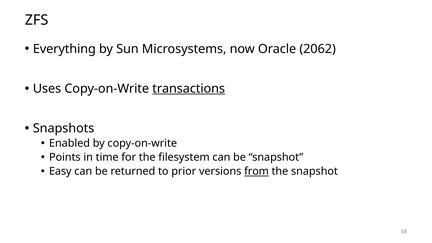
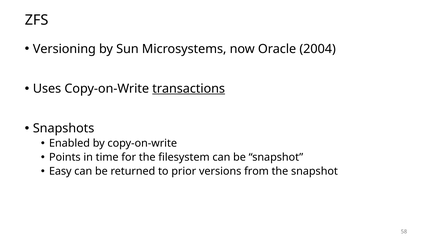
Everything: Everything -> Versioning
2062: 2062 -> 2004
from underline: present -> none
